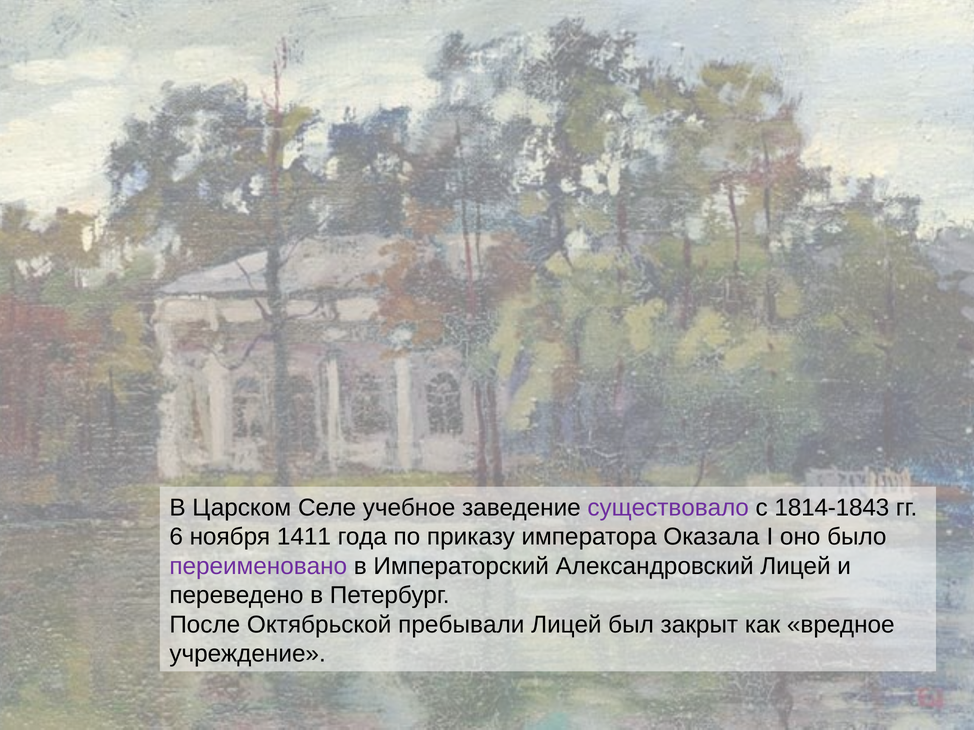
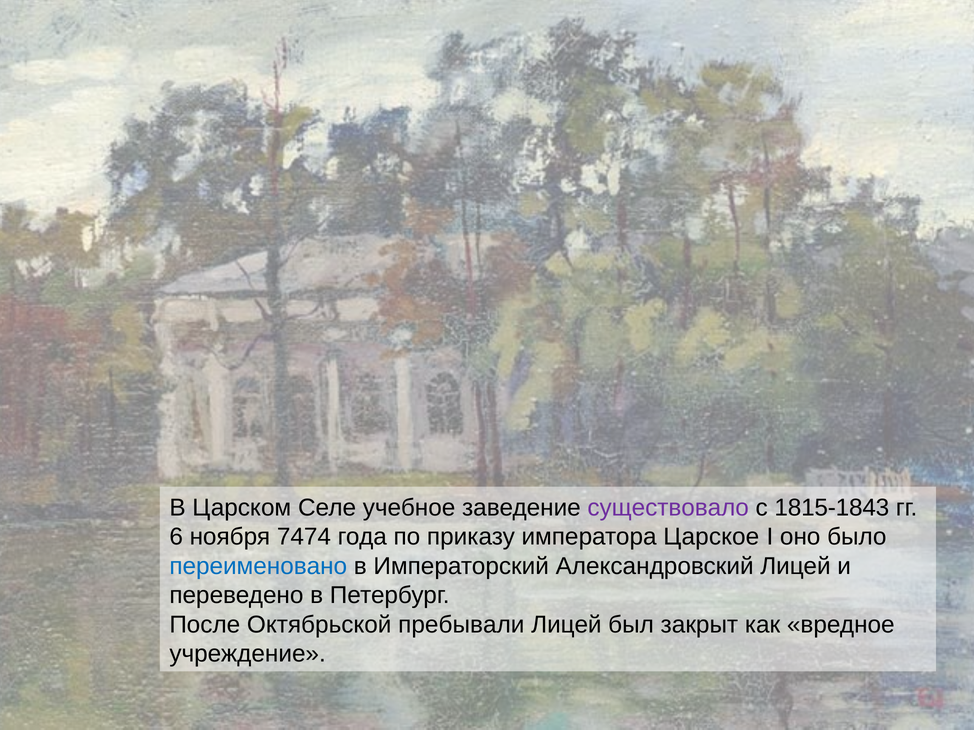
1814-1843: 1814-1843 -> 1815-1843
1411: 1411 -> 7474
Оказала: Оказала -> Царское
переименовано colour: purple -> blue
